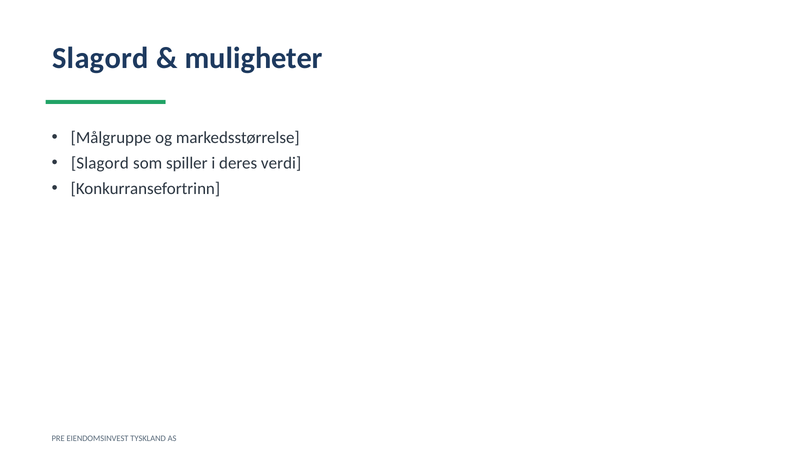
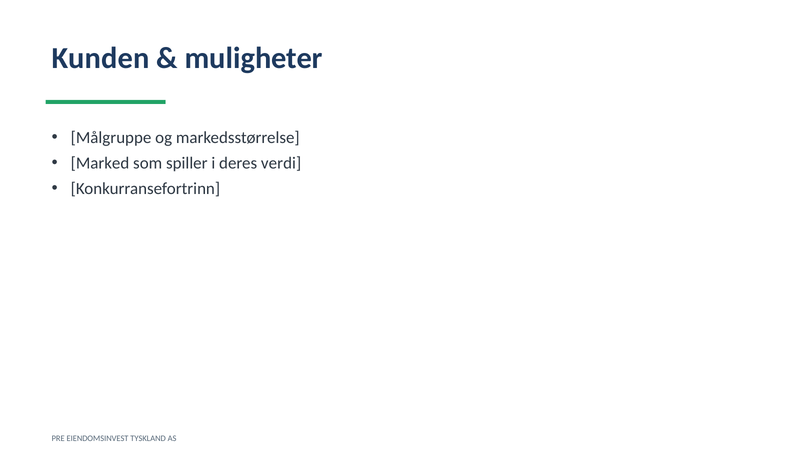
Slagord at (100, 58): Slagord -> Kunden
Slagord at (100, 163): Slagord -> Marked
